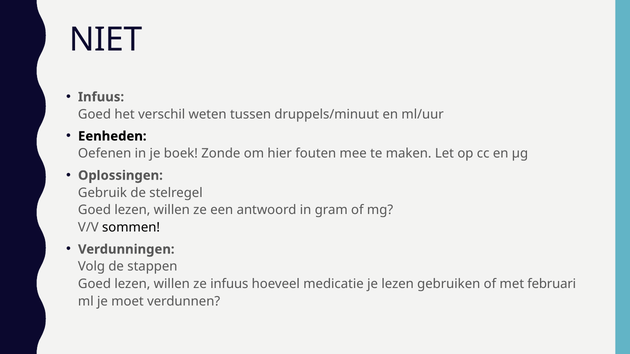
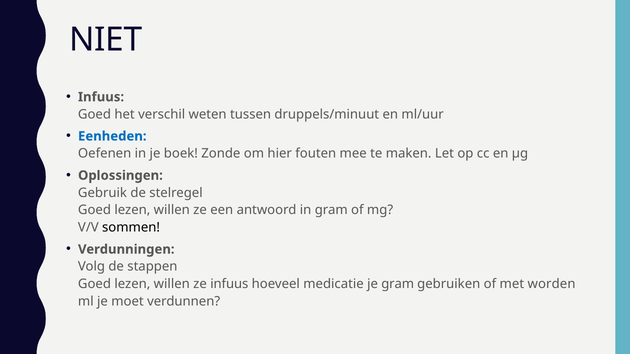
Eenheden colour: black -> blue
je lezen: lezen -> gram
februari: februari -> worden
